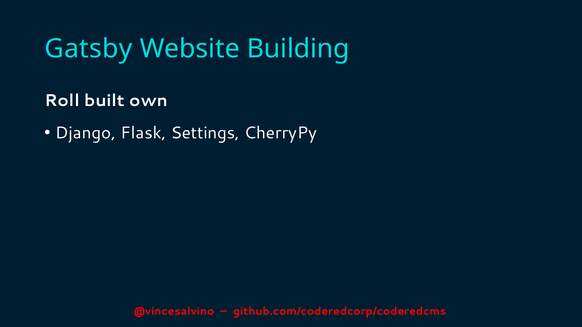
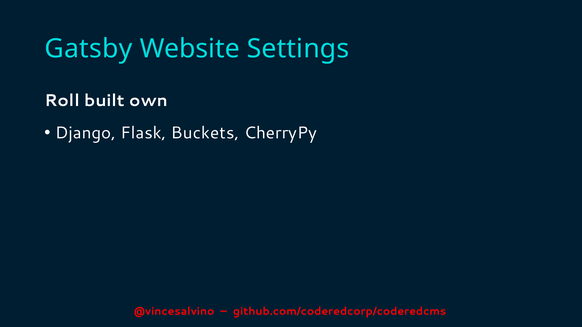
Building: Building -> Settings
Settings: Settings -> Buckets
